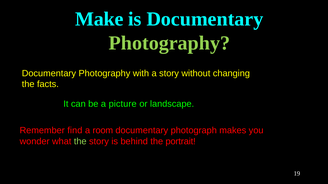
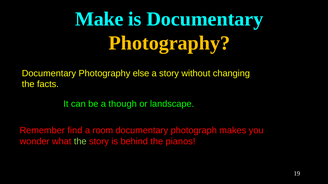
Photography at (169, 43) colour: light green -> yellow
with: with -> else
picture: picture -> though
portrait: portrait -> pianos
